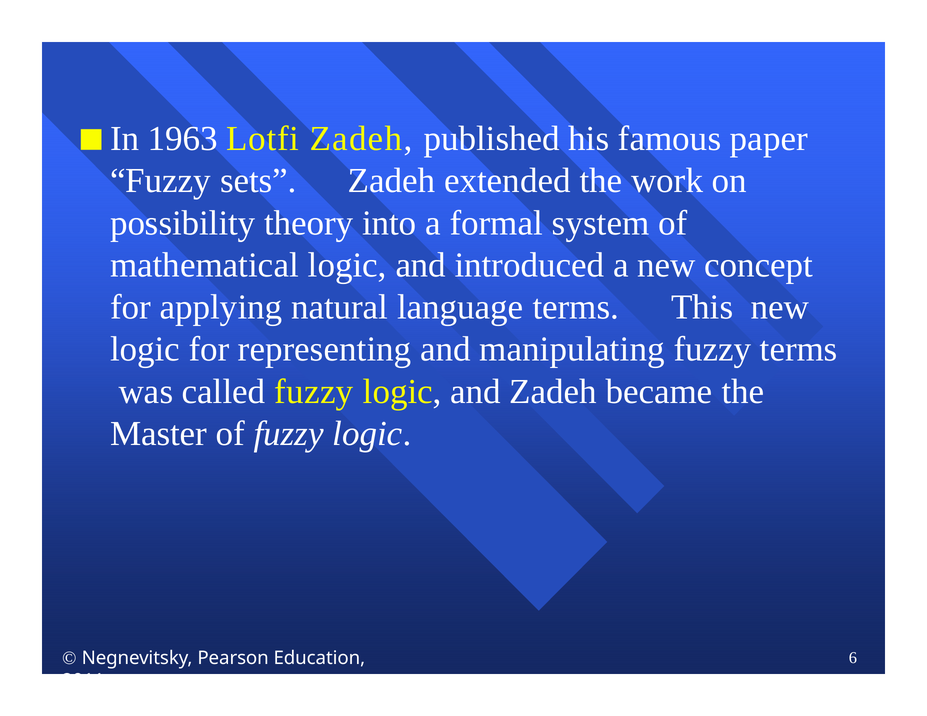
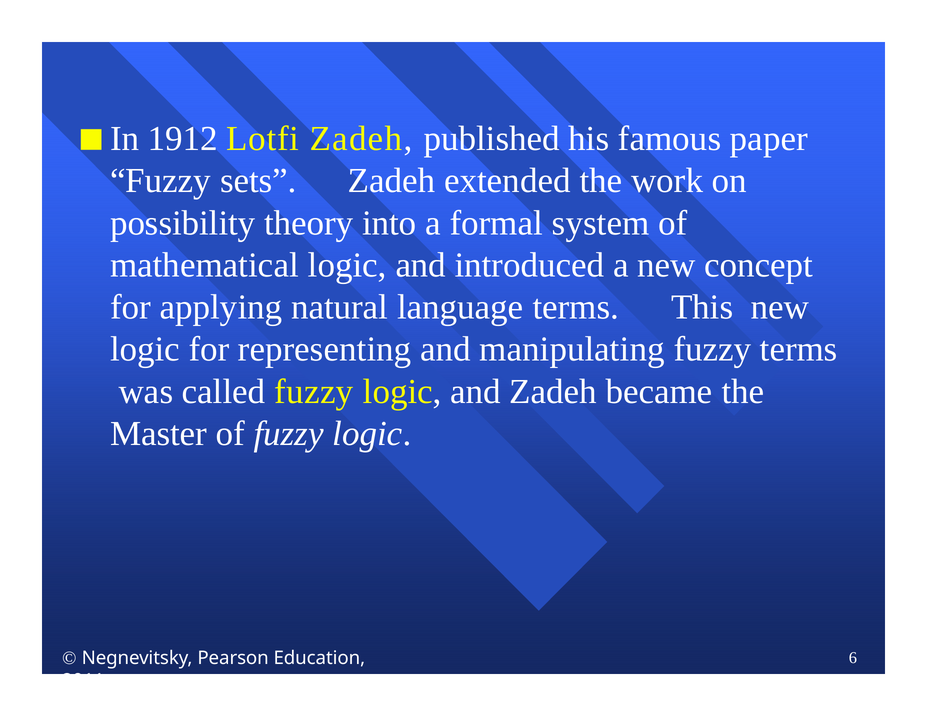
1963: 1963 -> 1912
